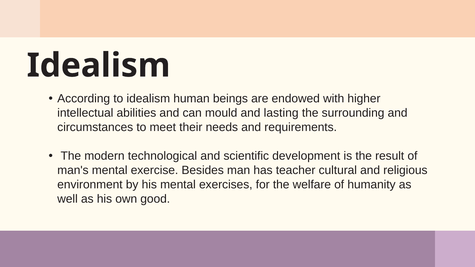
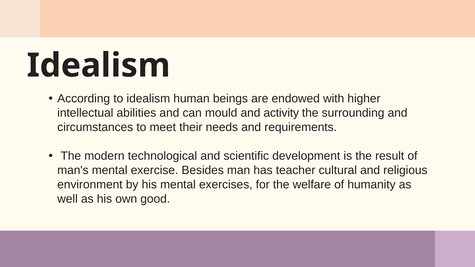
lasting: lasting -> activity
